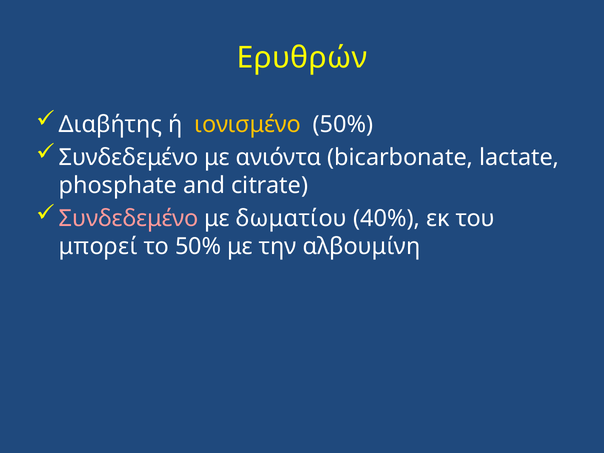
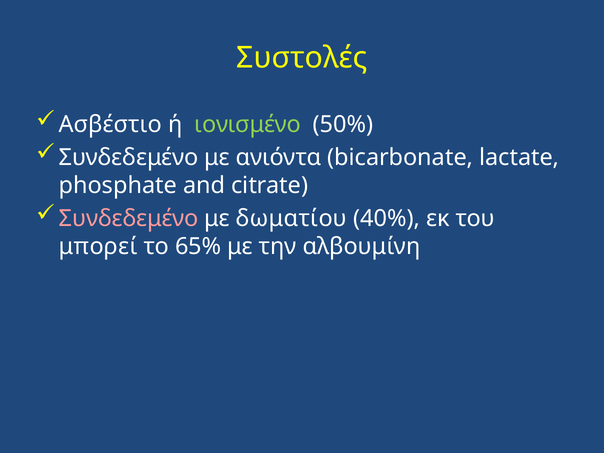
Ερυθρών: Ερυθρών -> Συστολές
Διαβήτης: Διαβήτης -> Ασβέστιο
ιονισμένο colour: yellow -> light green
το 50%: 50% -> 65%
